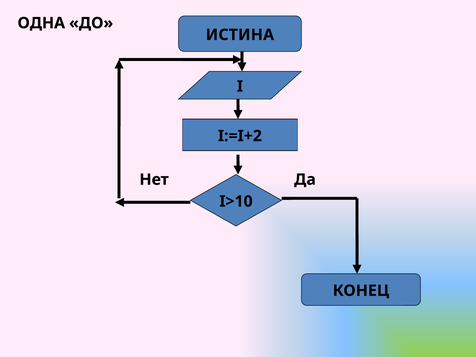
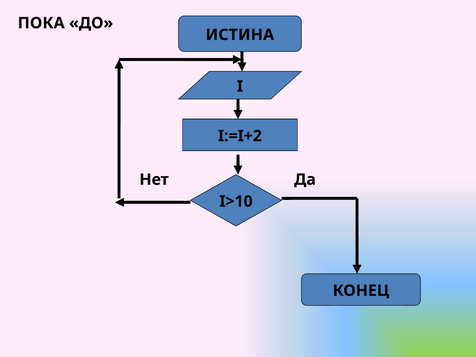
ОДНА: ОДНА -> ПОКА
